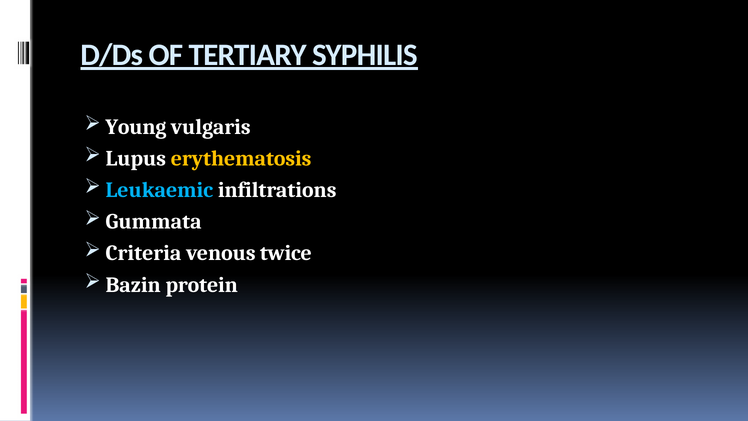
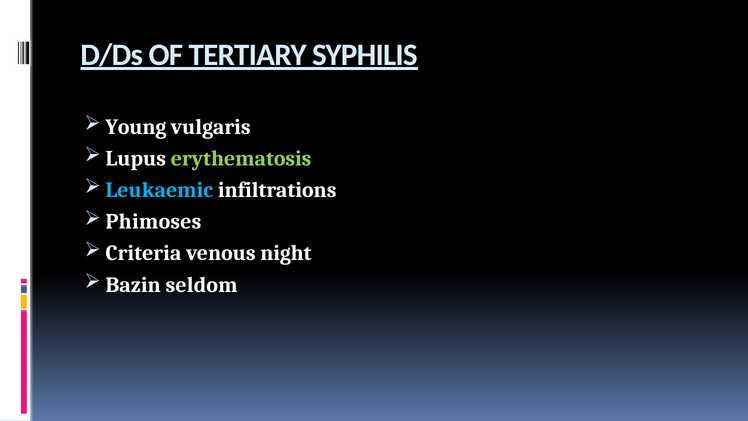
erythematosis colour: yellow -> light green
Gummata: Gummata -> Phimoses
twice: twice -> night
protein: protein -> seldom
